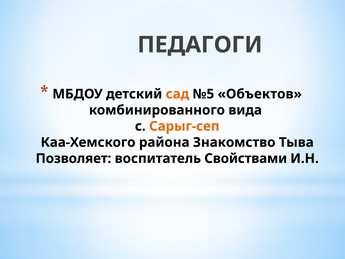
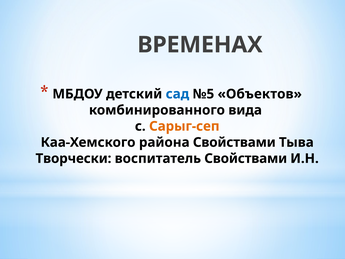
ПЕДАГОГИ: ПЕДАГОГИ -> ВРЕМЕНАХ
сад colour: orange -> blue
района Знакомство: Знакомство -> Свойствами
Позволяет: Позволяет -> Творчески
